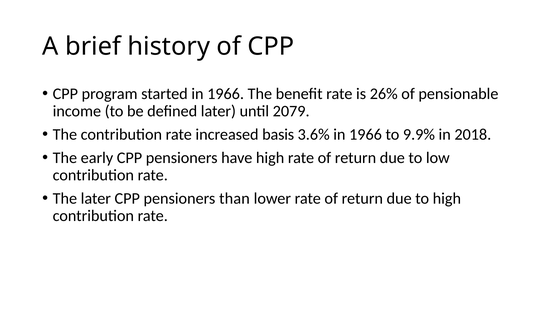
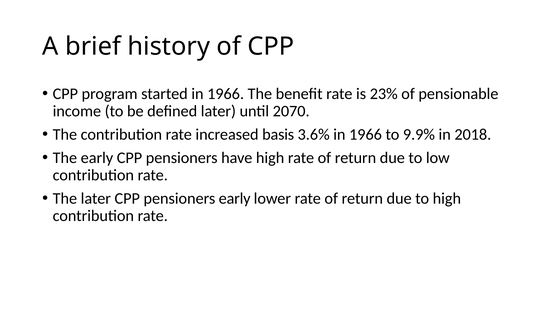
26%: 26% -> 23%
2079: 2079 -> 2070
pensioners than: than -> early
